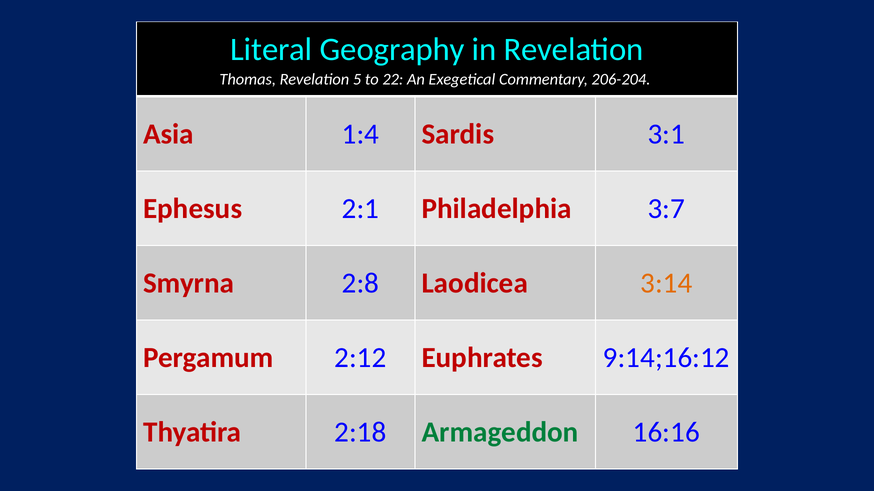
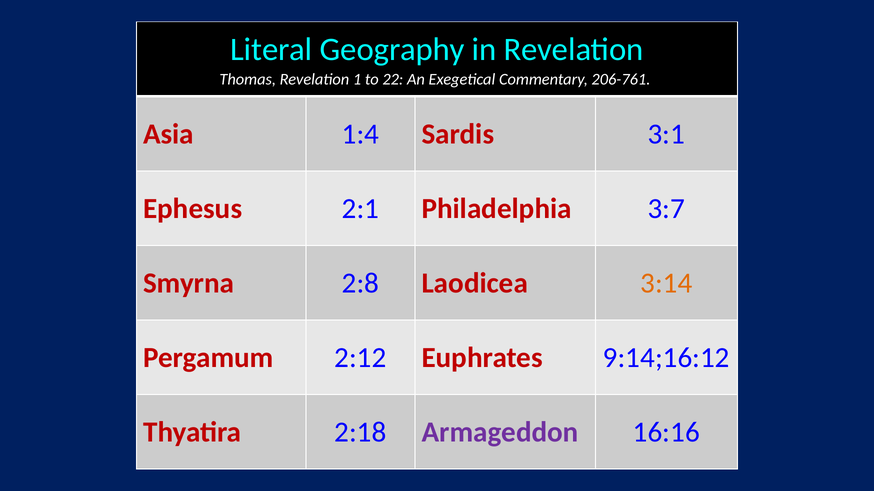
5: 5 -> 1
206-204: 206-204 -> 206-761
Armageddon colour: green -> purple
